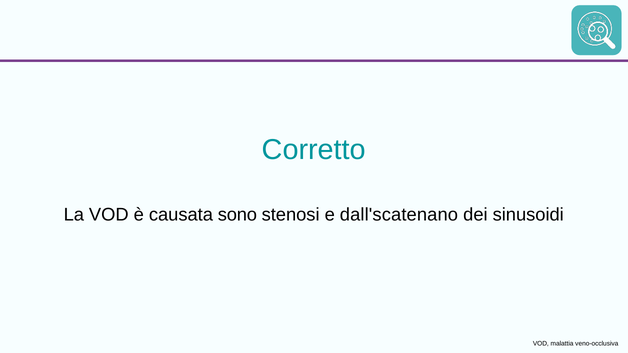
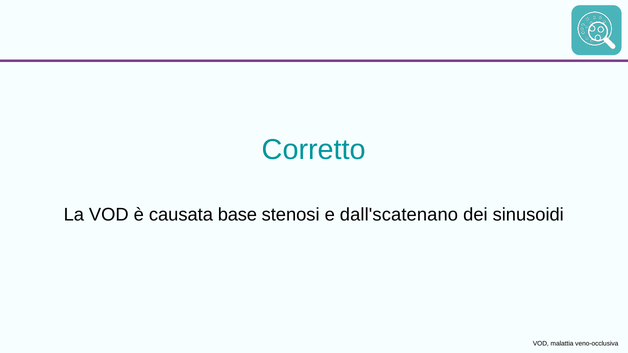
sono: sono -> base
